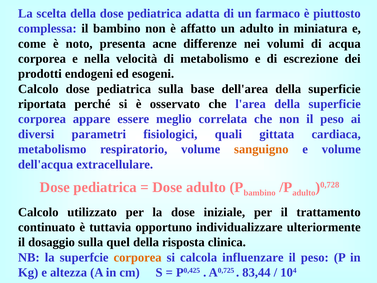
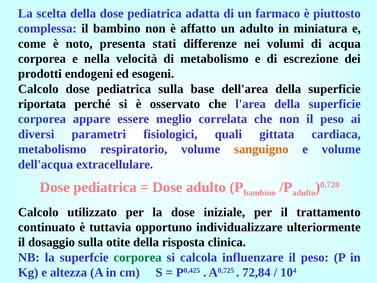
acne: acne -> stati
quel: quel -> otite
corporea at (138, 257) colour: orange -> green
83,44: 83,44 -> 72,84
